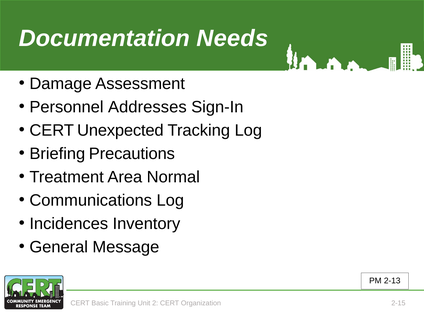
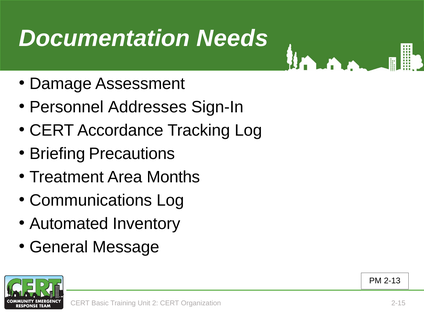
Unexpected: Unexpected -> Accordance
Normal: Normal -> Months
Incidences: Incidences -> Automated
